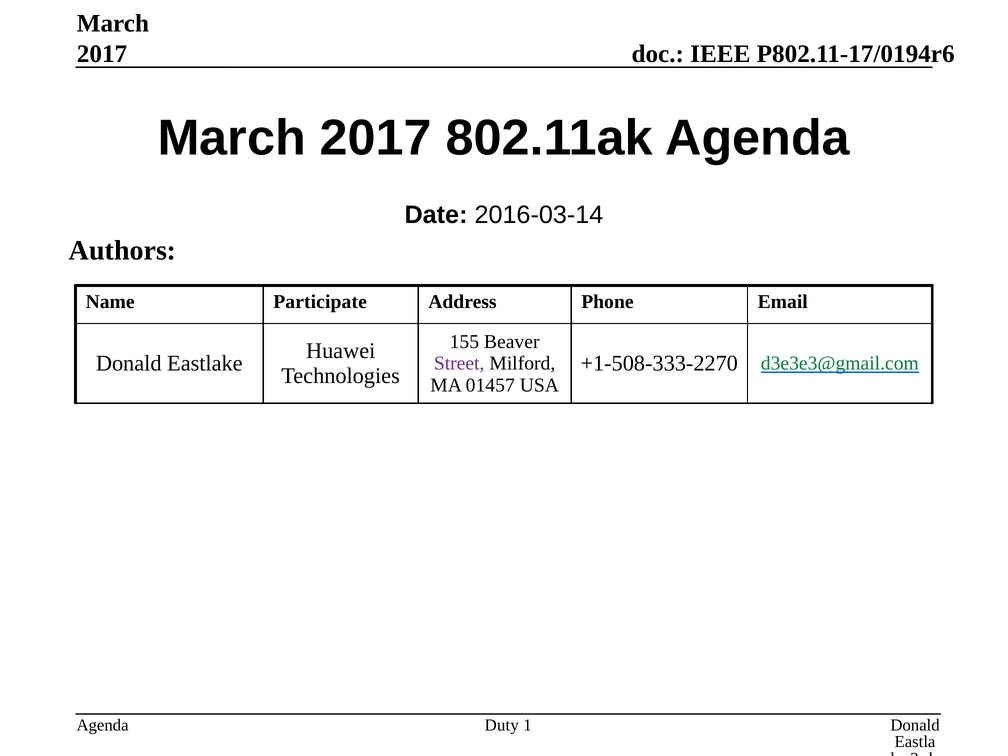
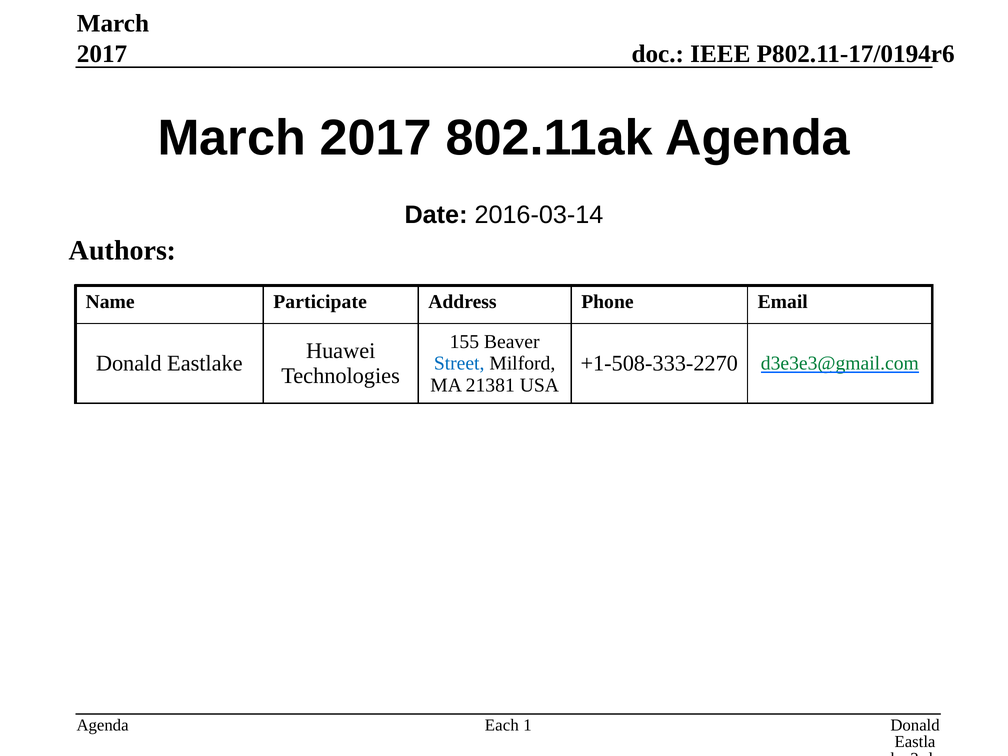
Street colour: purple -> blue
01457: 01457 -> 21381
Duty: Duty -> Each
